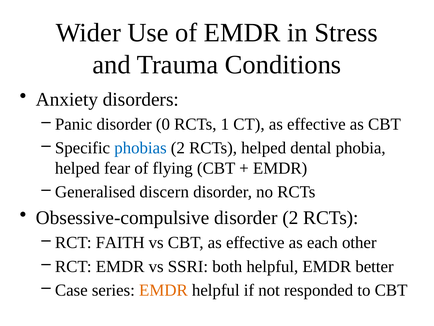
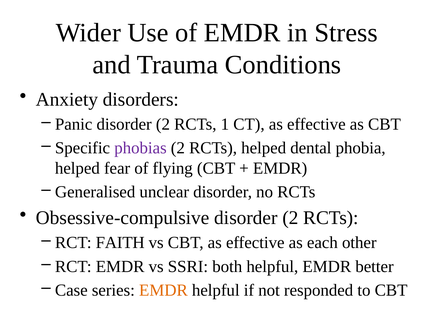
Panic disorder 0: 0 -> 2
phobias colour: blue -> purple
discern: discern -> unclear
